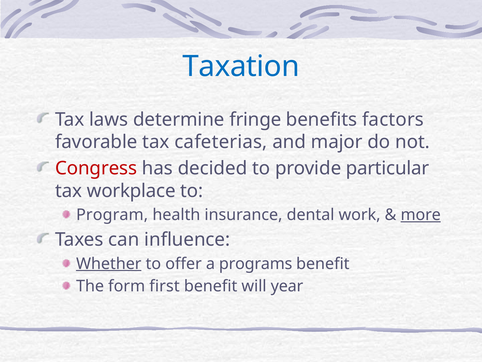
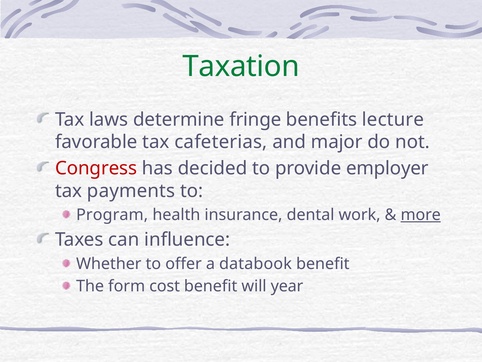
Taxation colour: blue -> green
factors: factors -> lecture
particular: particular -> employer
workplace: workplace -> payments
Whether underline: present -> none
programs: programs -> databook
first: first -> cost
